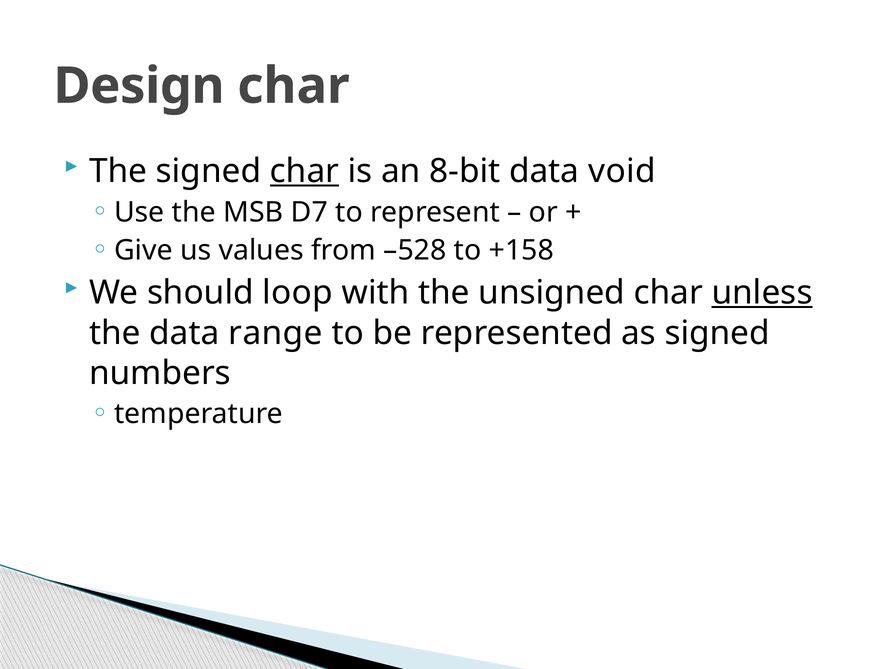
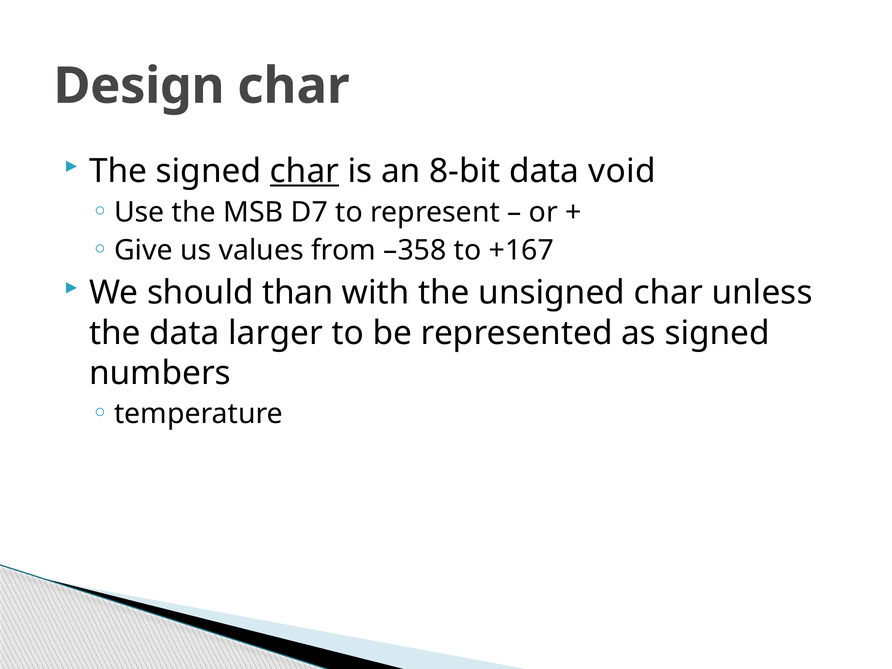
–528: –528 -> –358
+158: +158 -> +167
loop: loop -> than
unless underline: present -> none
range: range -> larger
